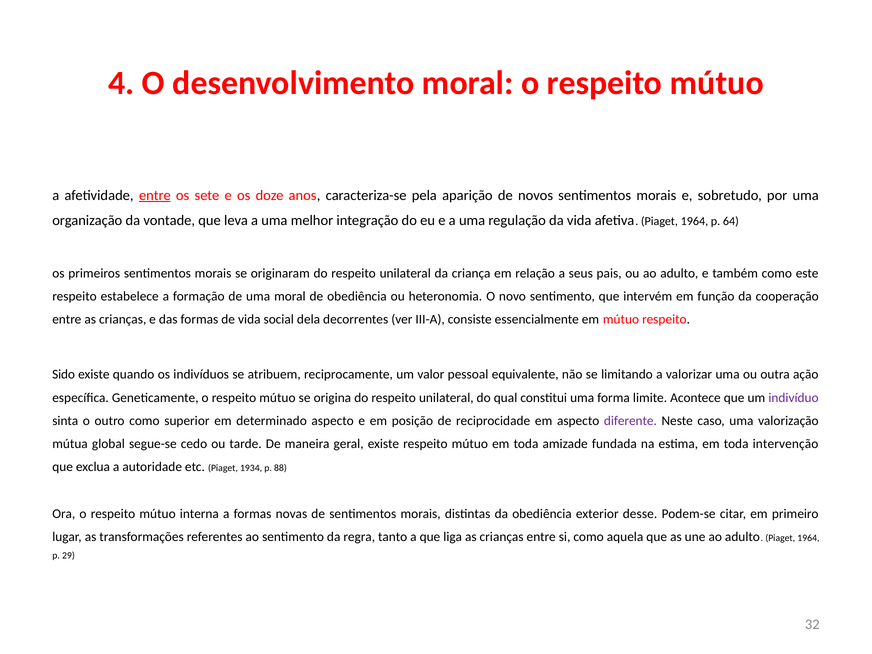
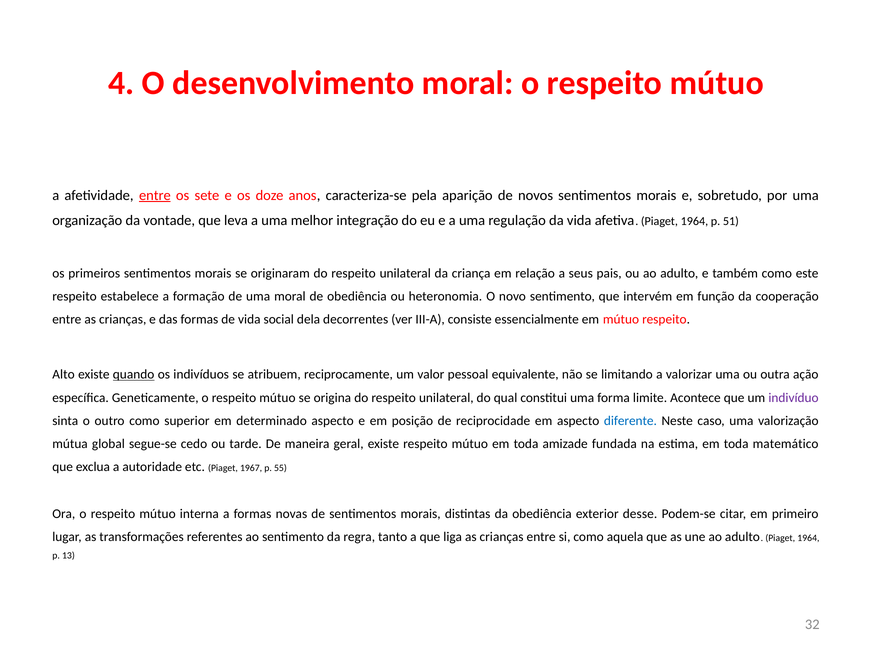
64: 64 -> 51
Sido: Sido -> Alto
quando underline: none -> present
diferente colour: purple -> blue
intervenção: intervenção -> matemático
1934: 1934 -> 1967
88: 88 -> 55
29: 29 -> 13
